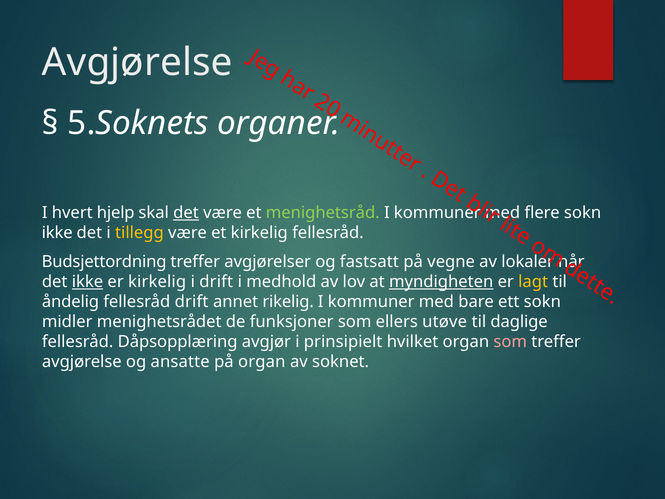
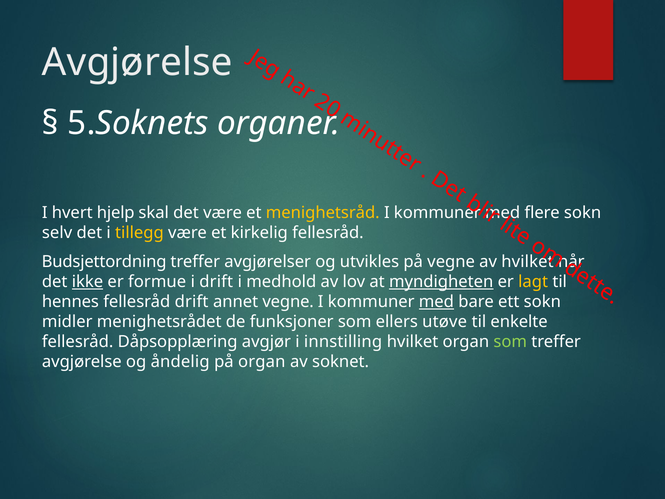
det at (186, 212) underline: present -> none
menighetsråd colour: light green -> yellow
ikke at (57, 232): ikke -> selv
fastsatt: fastsatt -> utvikles
av lokaler: lokaler -> hvilket
er kirkelig: kirkelig -> formue
åndelig: åndelig -> hennes
annet rikelig: rikelig -> vegne
med at (436, 302) underline: none -> present
daglige: daglige -> enkelte
prinsipielt: prinsipielt -> innstilling
som at (510, 341) colour: pink -> light green
ansatte: ansatte -> åndelig
